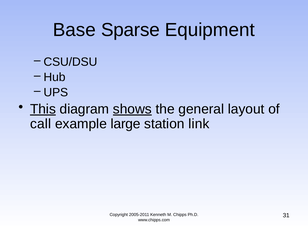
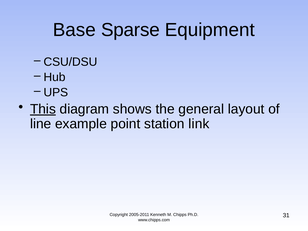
shows underline: present -> none
call: call -> line
large: large -> point
